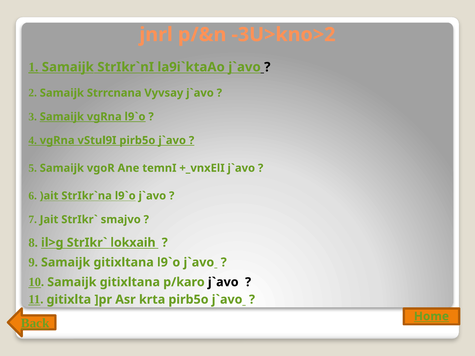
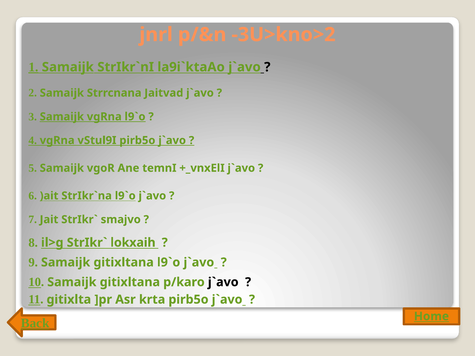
Vyvsay: Vyvsay -> Jaitvad
